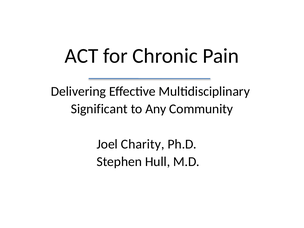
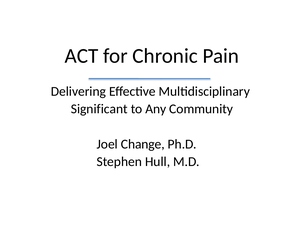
Charity: Charity -> Change
